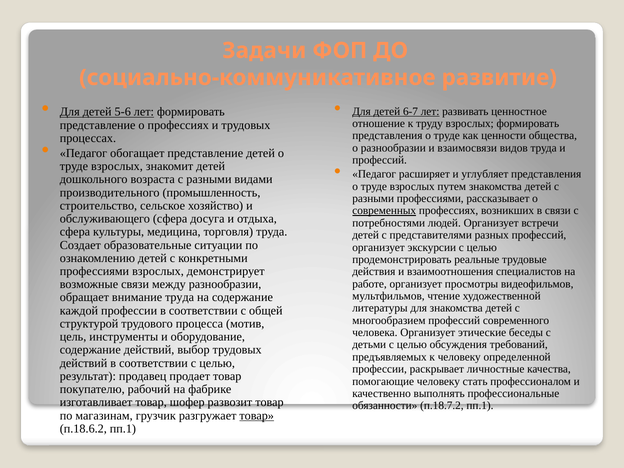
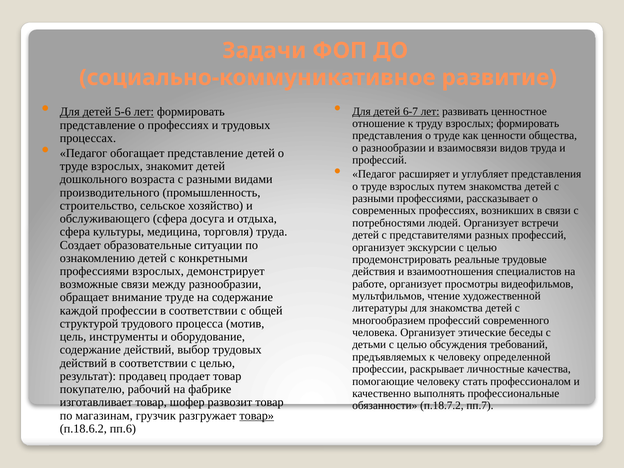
современных underline: present -> none
внимание труда: труда -> труде
п.18.7.2 пп.1: пп.1 -> пп.7
п.18.6.2 пп.1: пп.1 -> пп.6
